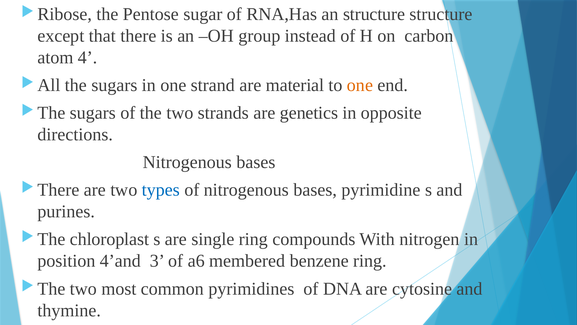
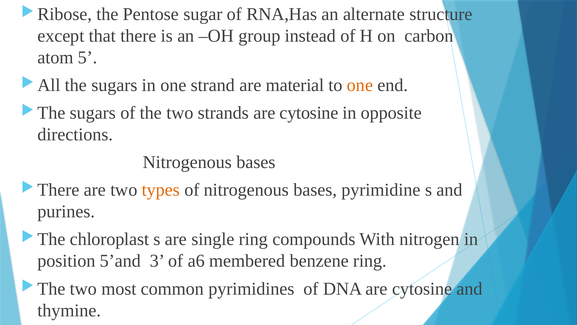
an structure: structure -> alternate
4: 4 -> 5
strands are genetics: genetics -> cytosine
types colour: blue -> orange
4’and: 4’and -> 5’and
